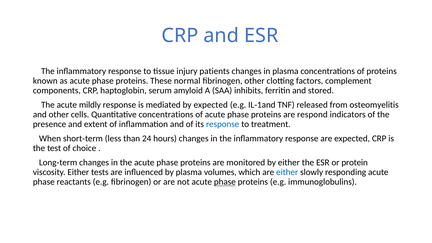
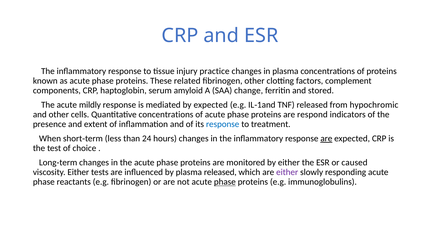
patients: patients -> practice
normal: normal -> related
inhibits: inhibits -> change
osteomyelitis: osteomyelitis -> hypochromic
are at (326, 139) underline: none -> present
protein: protein -> caused
plasma volumes: volumes -> released
either at (287, 172) colour: blue -> purple
